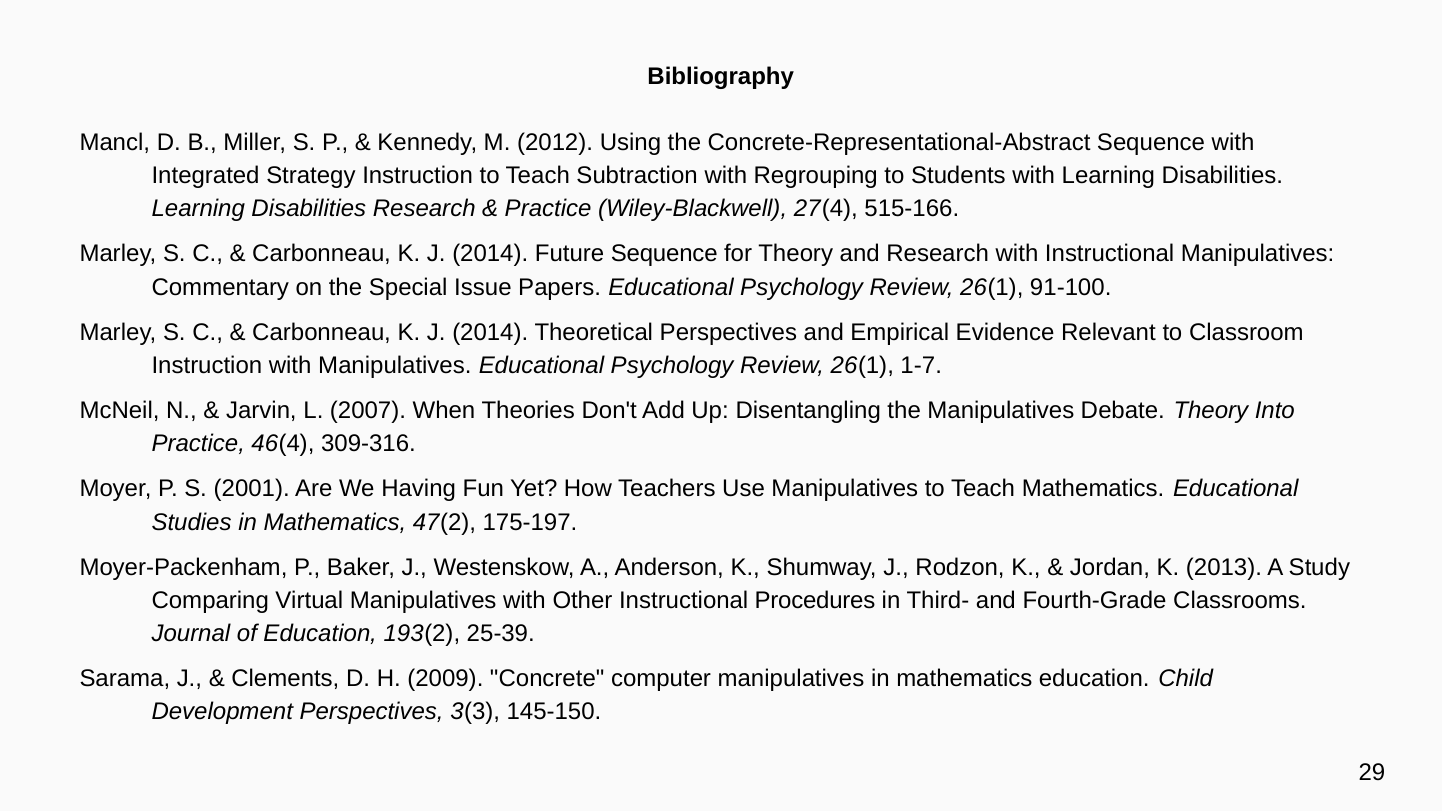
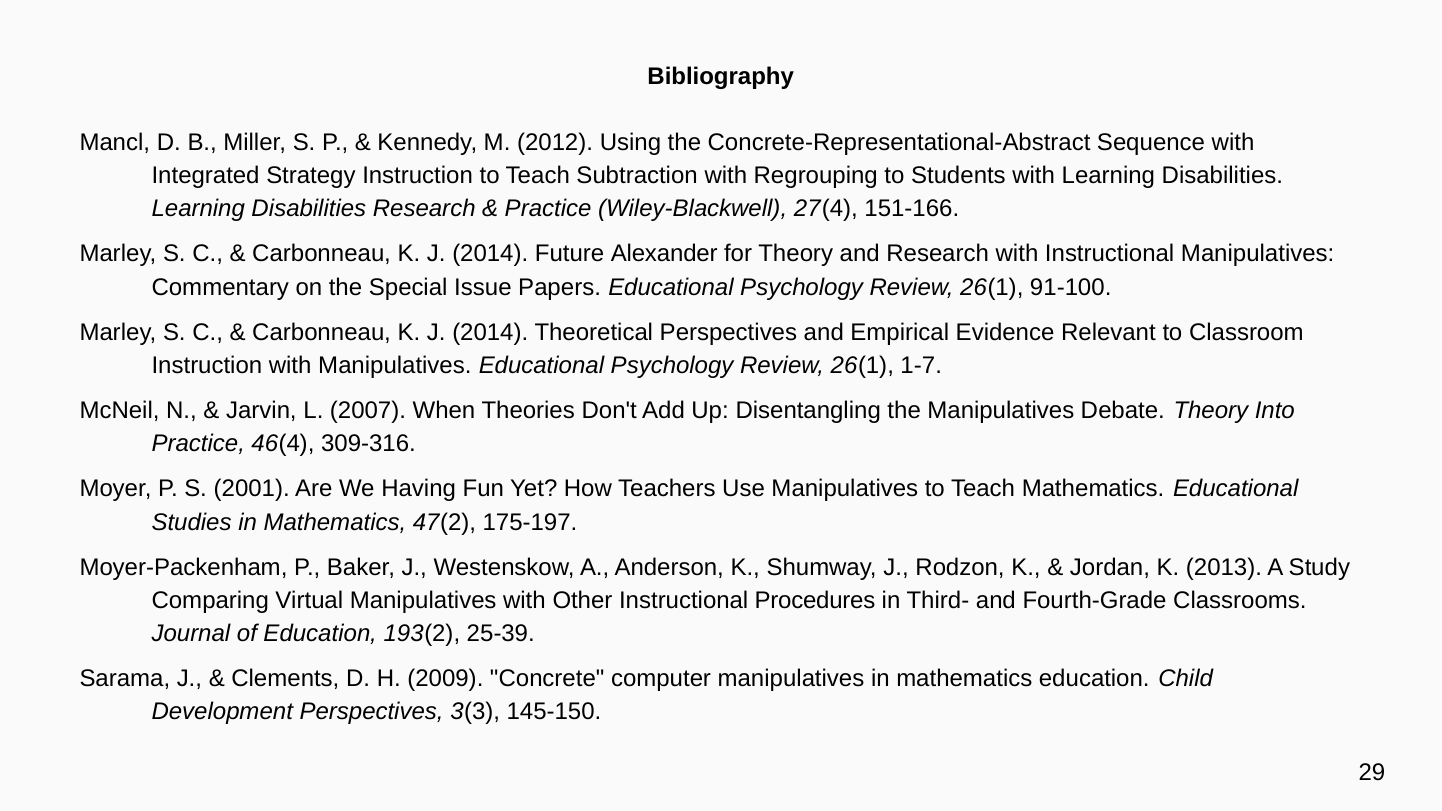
515-166: 515-166 -> 151-166
Future Sequence: Sequence -> Alexander
